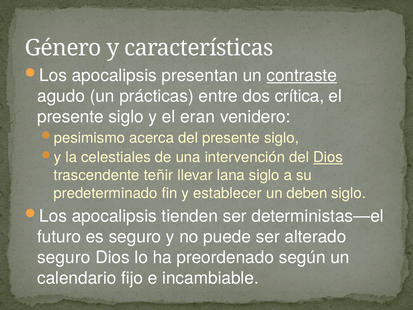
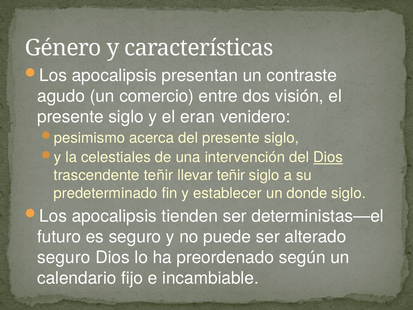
contraste underline: present -> none
prácticas: prácticas -> comercio
crítica: crítica -> visión
llevar lana: lana -> teñir
deben: deben -> donde
